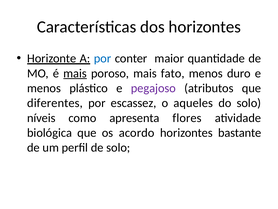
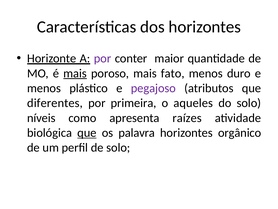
por at (103, 58) colour: blue -> purple
escassez: escassez -> primeira
flores: flores -> raízes
que at (87, 132) underline: none -> present
acordo: acordo -> palavra
bastante: bastante -> orgânico
